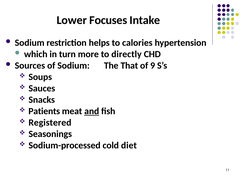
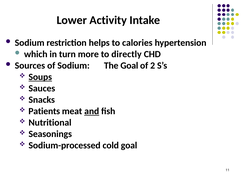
Focuses: Focuses -> Activity
The That: That -> Goal
9: 9 -> 2
Soups underline: none -> present
Registered: Registered -> Nutritional
cold diet: diet -> goal
